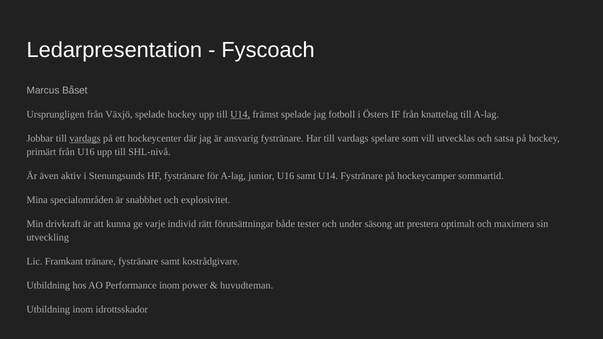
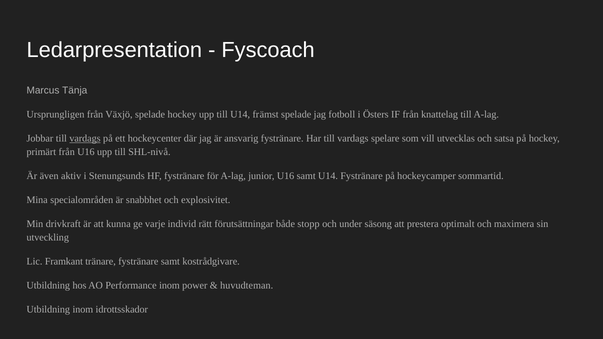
Båset: Båset -> Tänja
U14 at (240, 114) underline: present -> none
tester: tester -> stopp
